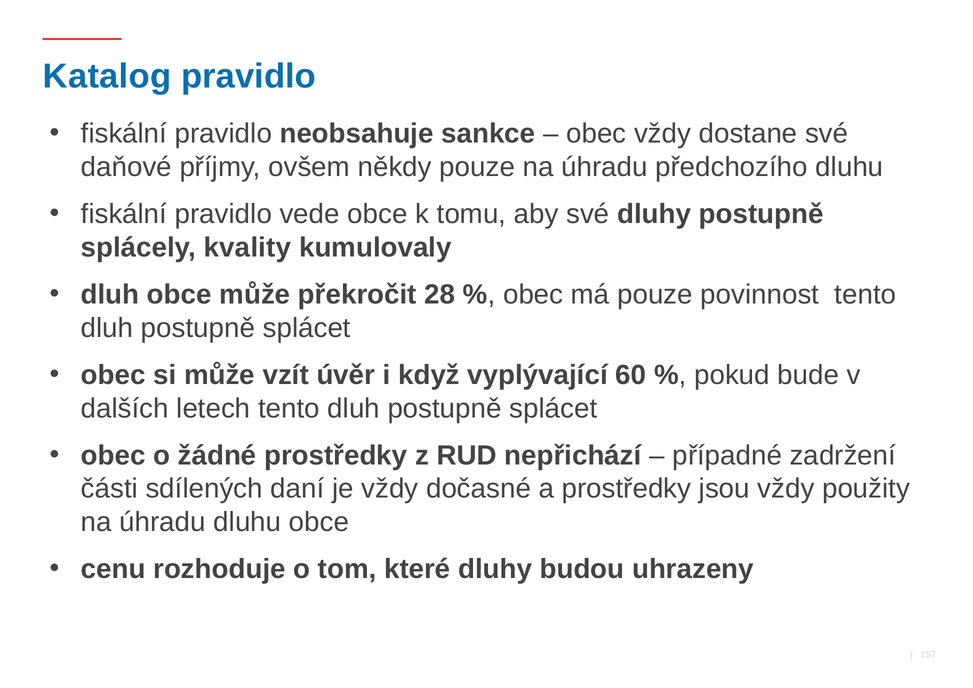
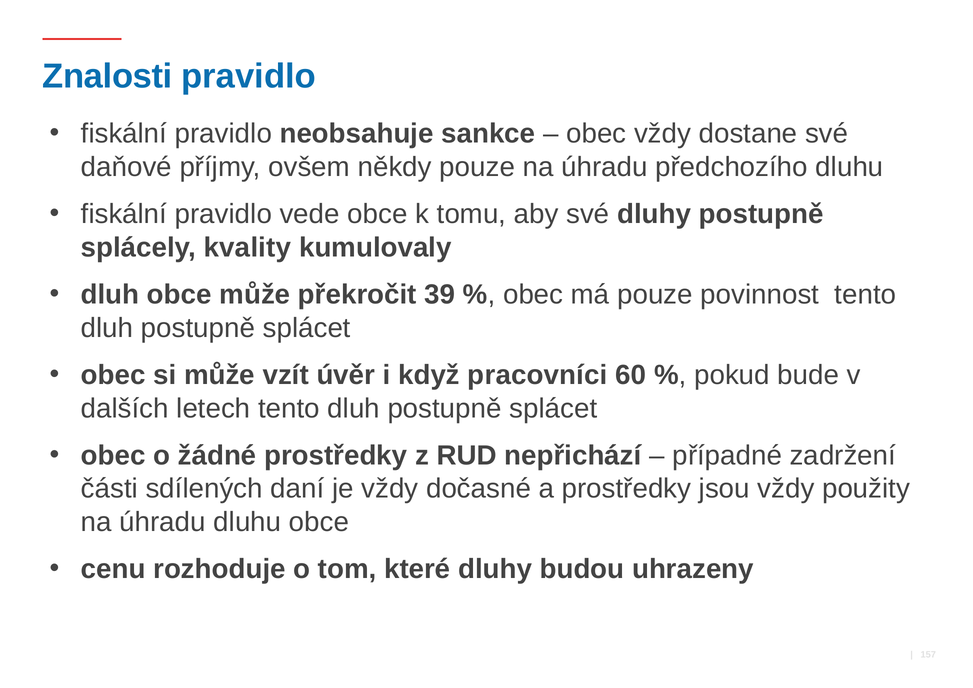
Katalog: Katalog -> Znalosti
28: 28 -> 39
vyplývající: vyplývající -> pracovníci
